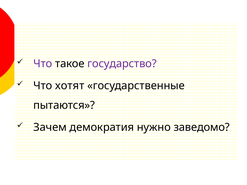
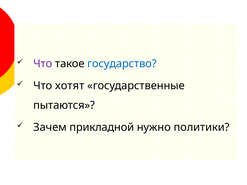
государство colour: purple -> blue
демократия: демократия -> прикладной
заведомо: заведомо -> политики
